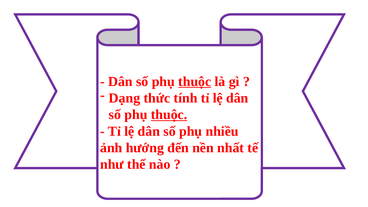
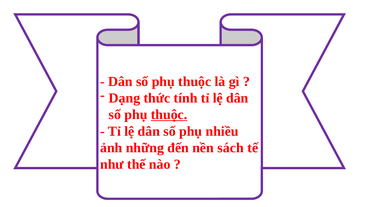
thuộc at (195, 82) underline: present -> none
hướng: hướng -> những
nhất: nhất -> sách
